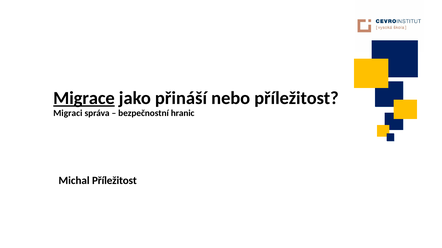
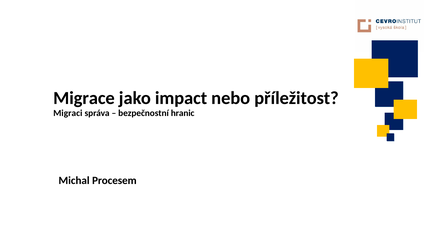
Migrace underline: present -> none
přináší: přináší -> impact
Michal Příležitost: Příležitost -> Procesem
